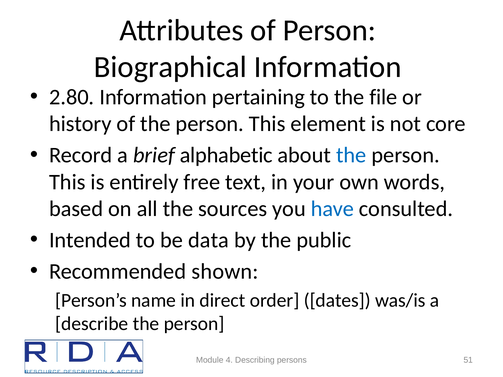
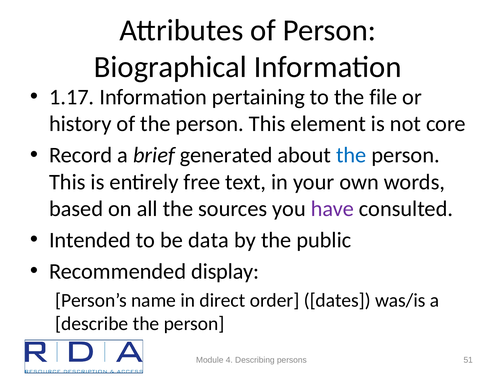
2.80: 2.80 -> 1.17
alphabetic: alphabetic -> generated
have colour: blue -> purple
shown: shown -> display
